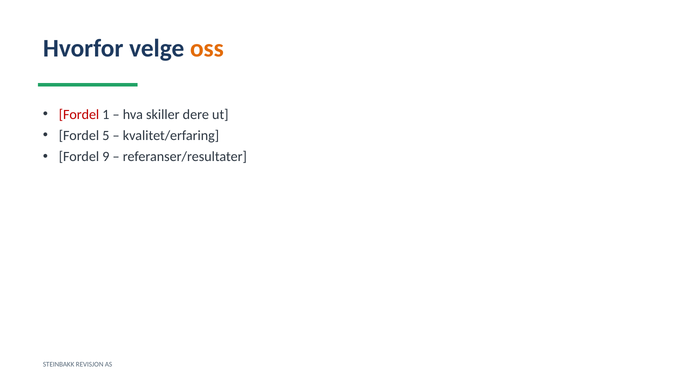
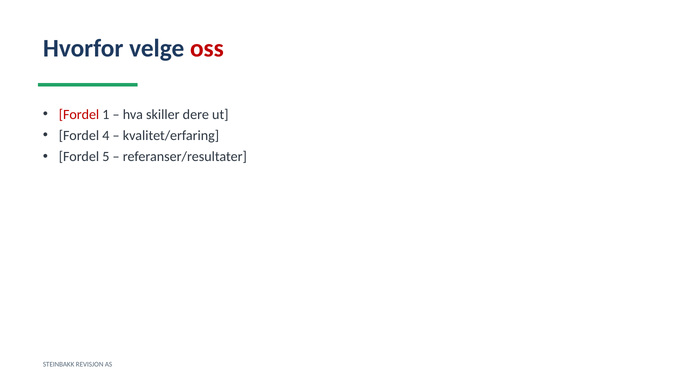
oss colour: orange -> red
5: 5 -> 4
9: 9 -> 5
